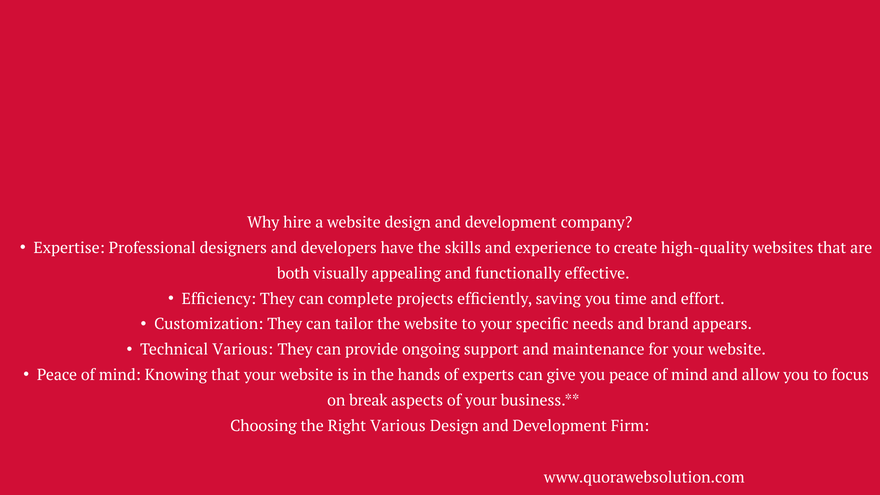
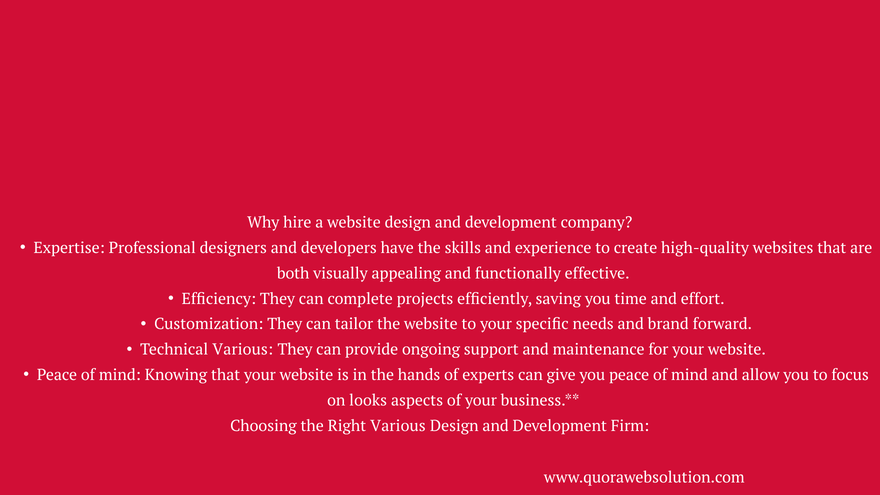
appears: appears -> forward
break: break -> looks
